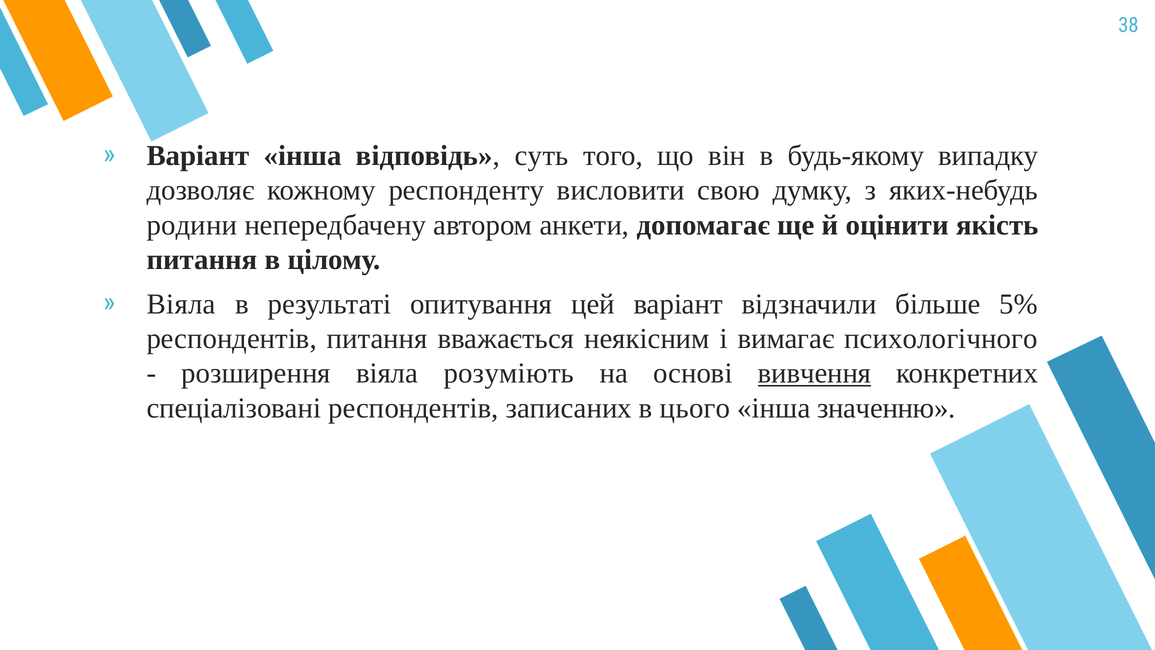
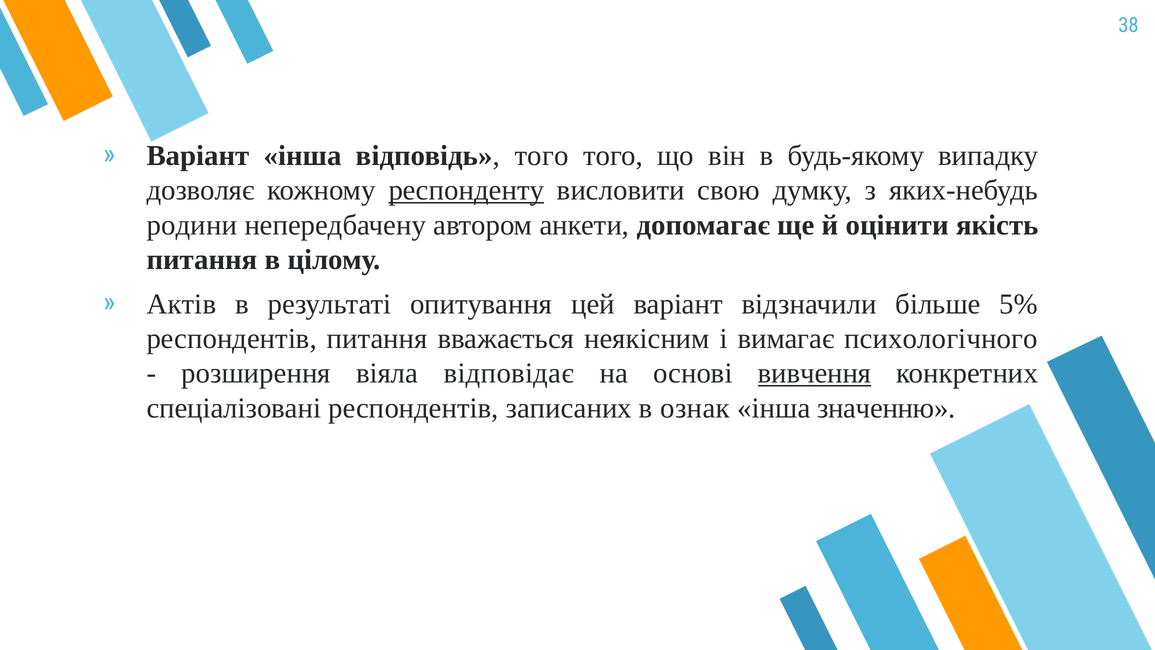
відповідь суть: суть -> того
респонденту underline: none -> present
Віяла at (181, 304): Віяла -> Актів
розуміють: розуміють -> відповідає
цього: цього -> ознак
